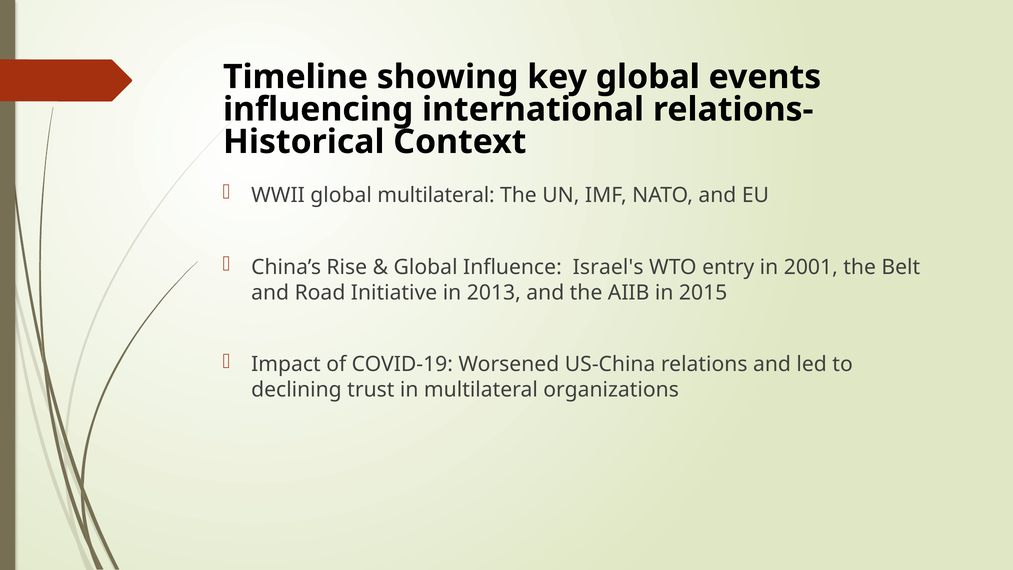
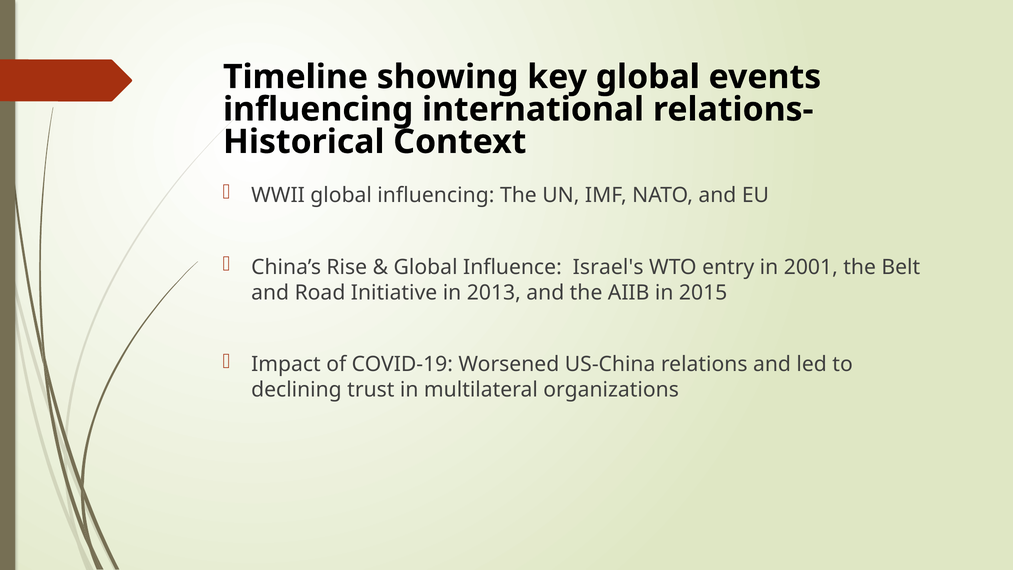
global multilateral: multilateral -> influencing
